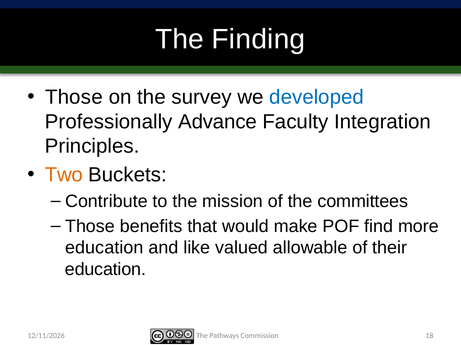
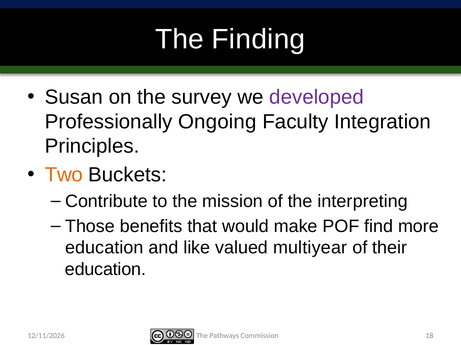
Those at (74, 97): Those -> Susan
developed colour: blue -> purple
Advance: Advance -> Ongoing
committees: committees -> interpreting
allowable: allowable -> multiyear
